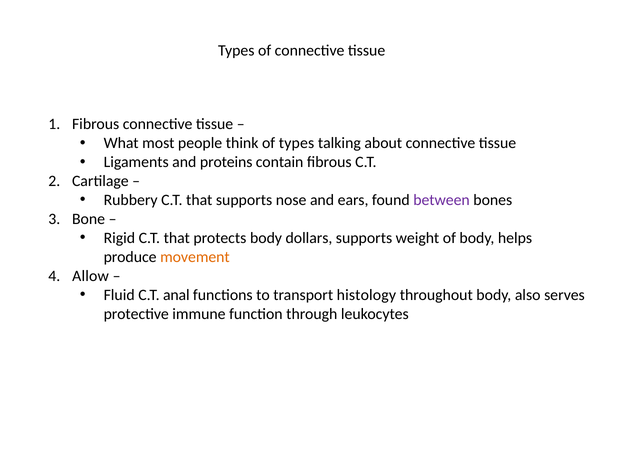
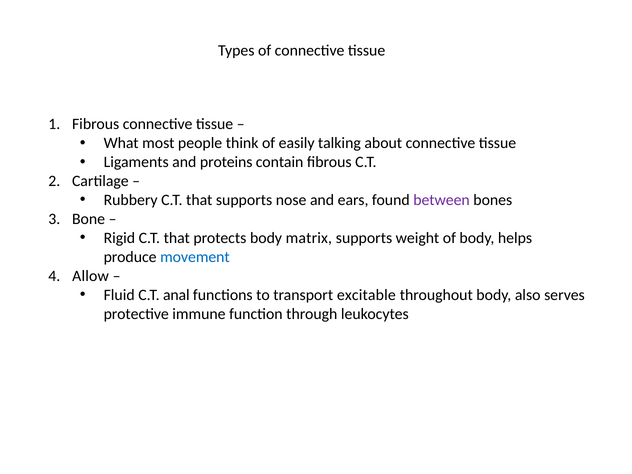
of types: types -> easily
dollars: dollars -> matrix
movement colour: orange -> blue
histology: histology -> excitable
